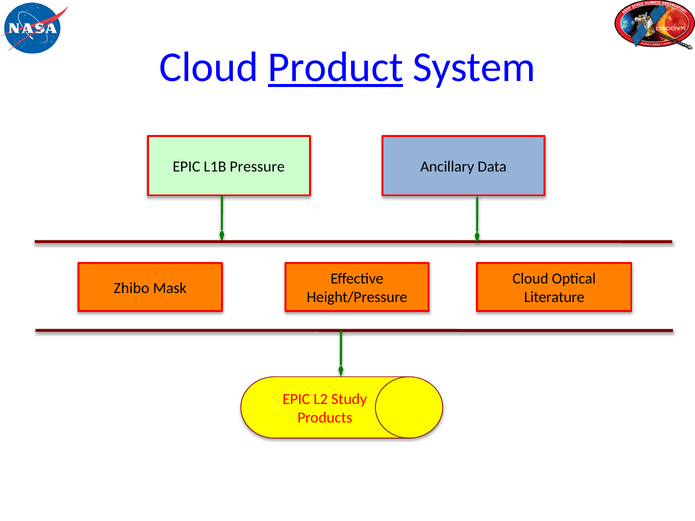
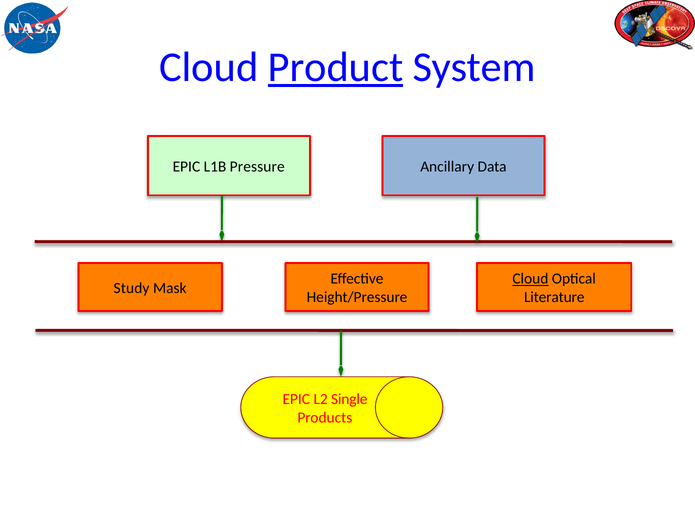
Cloud at (530, 279) underline: none -> present
Zhibo: Zhibo -> Study
Study: Study -> Single
